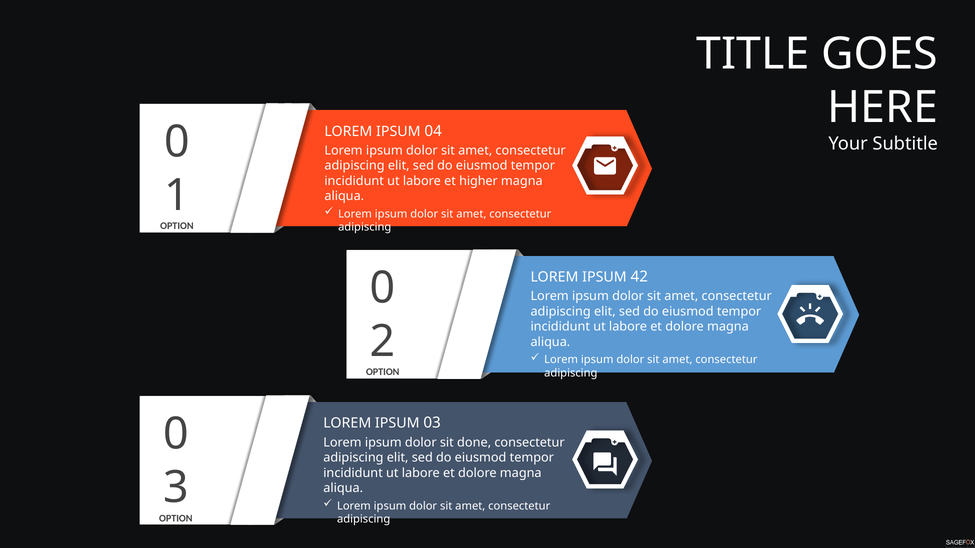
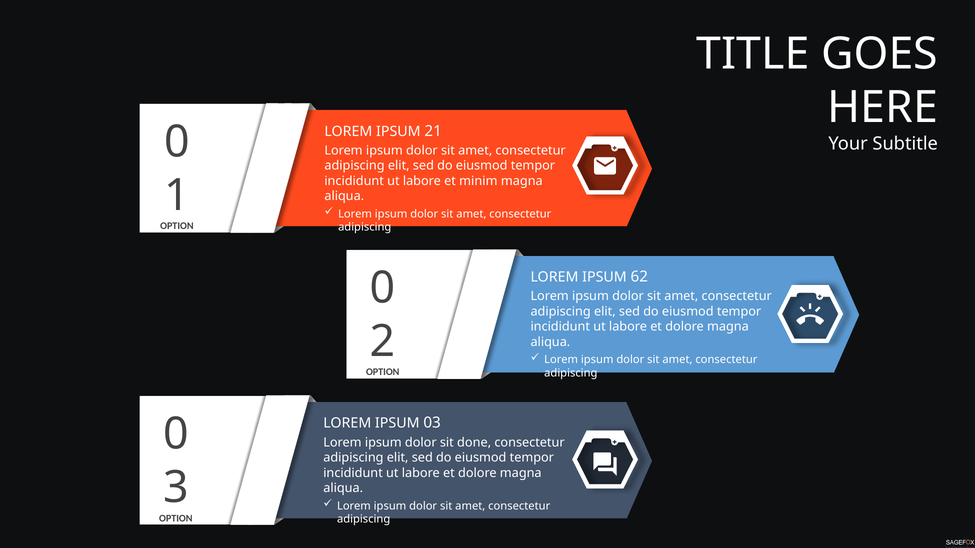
04: 04 -> 21
higher: higher -> minim
42: 42 -> 62
